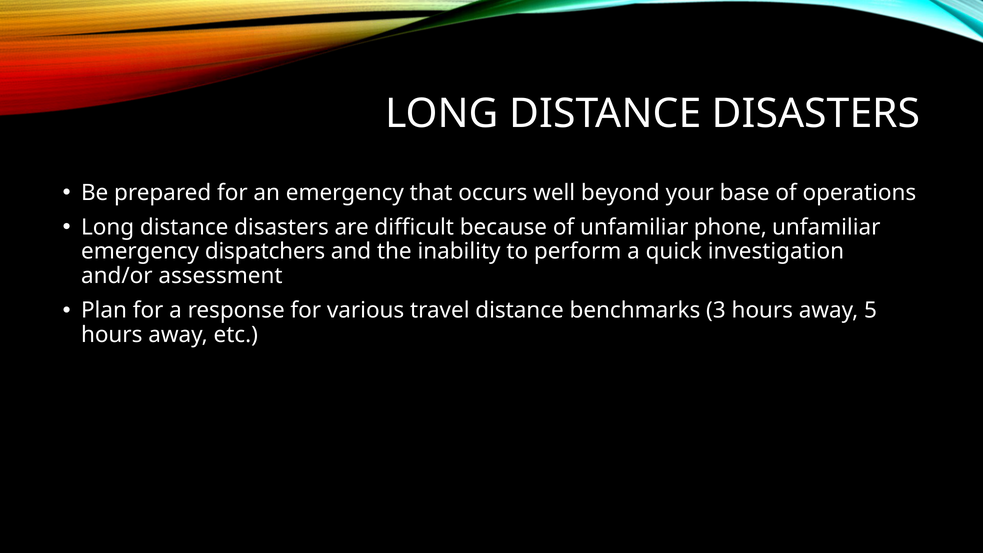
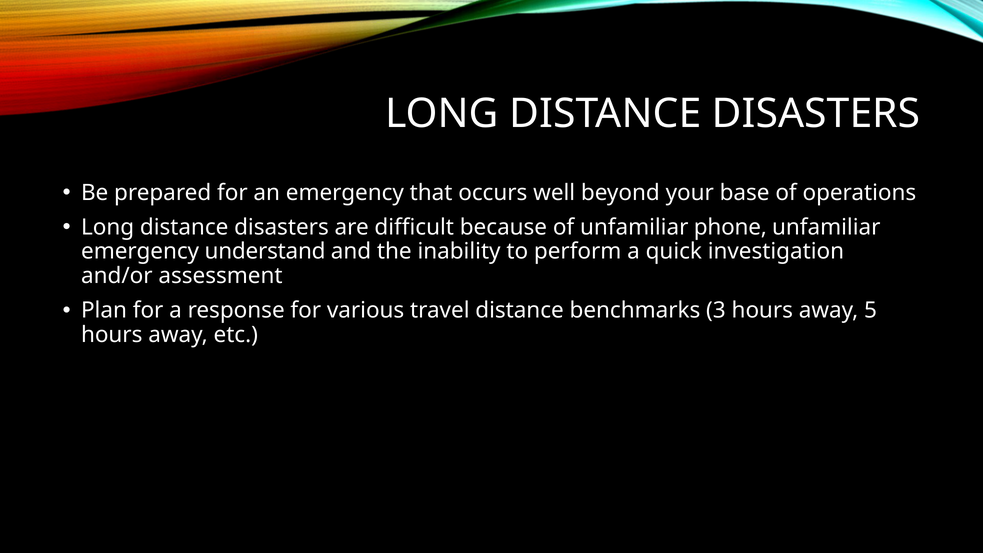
dispatchers: dispatchers -> understand
